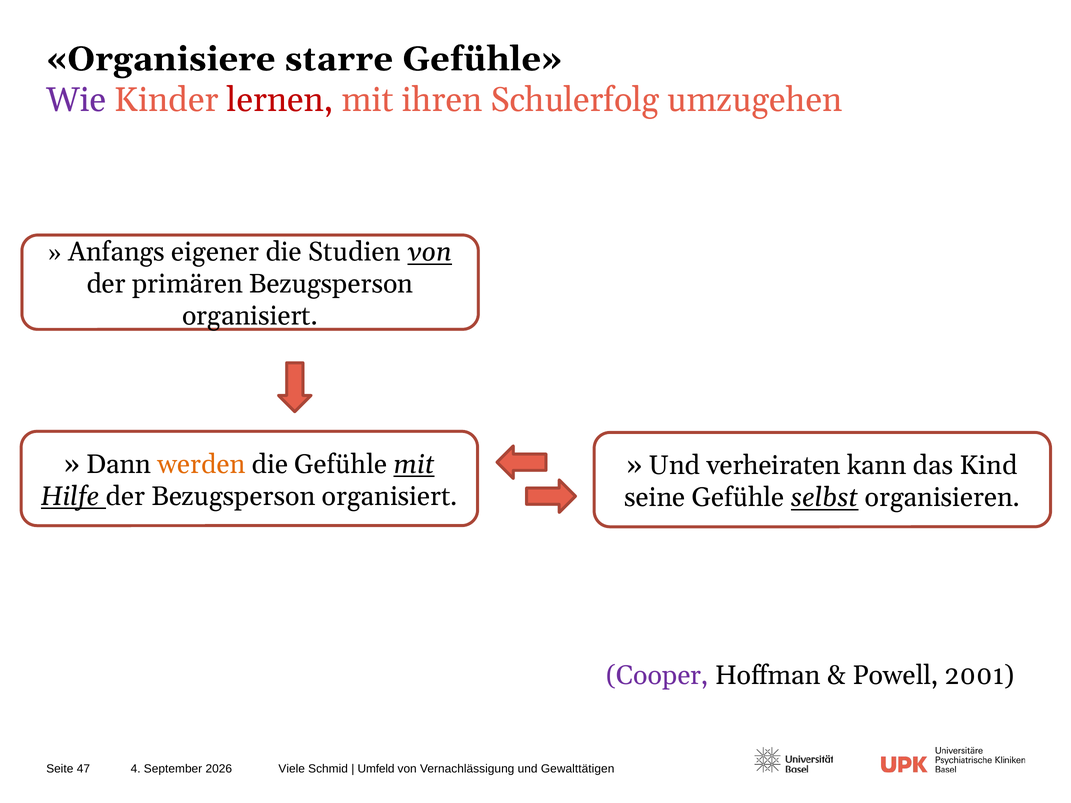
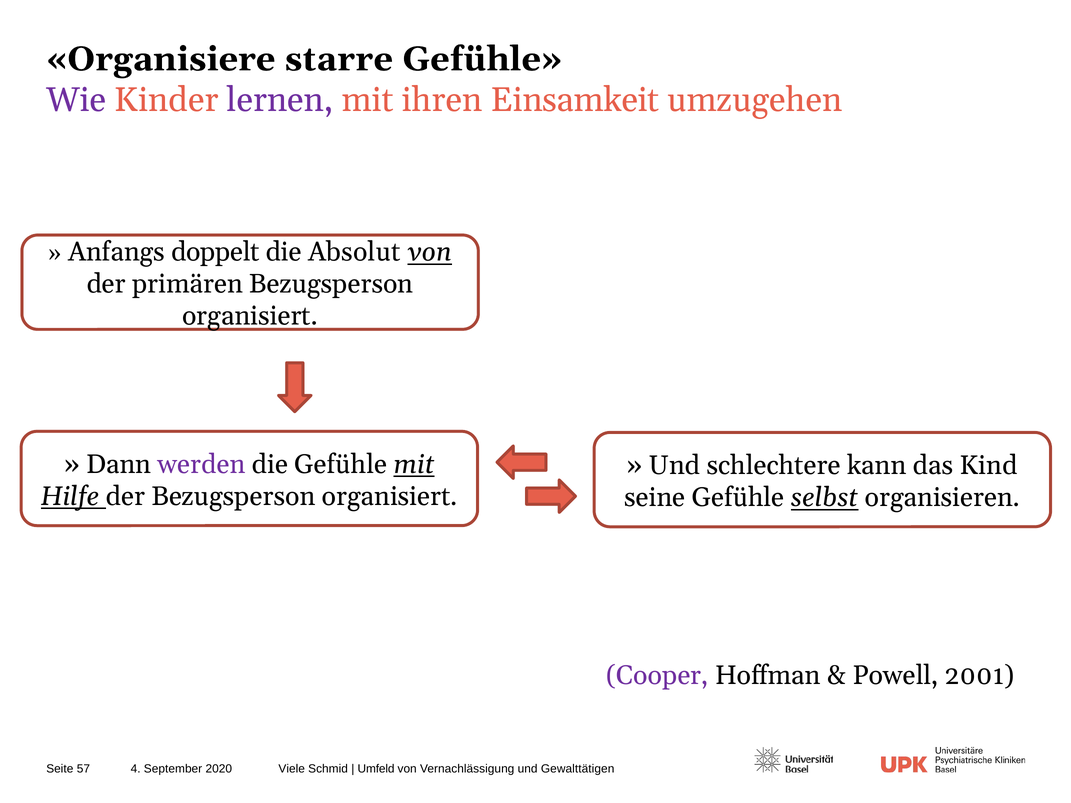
lernen colour: red -> purple
Schulerfolg: Schulerfolg -> Einsamkeit
eigener: eigener -> doppelt
Studien: Studien -> Absolut
werden colour: orange -> purple
verheiraten: verheiraten -> schlechtere
2026: 2026 -> 2020
47: 47 -> 57
